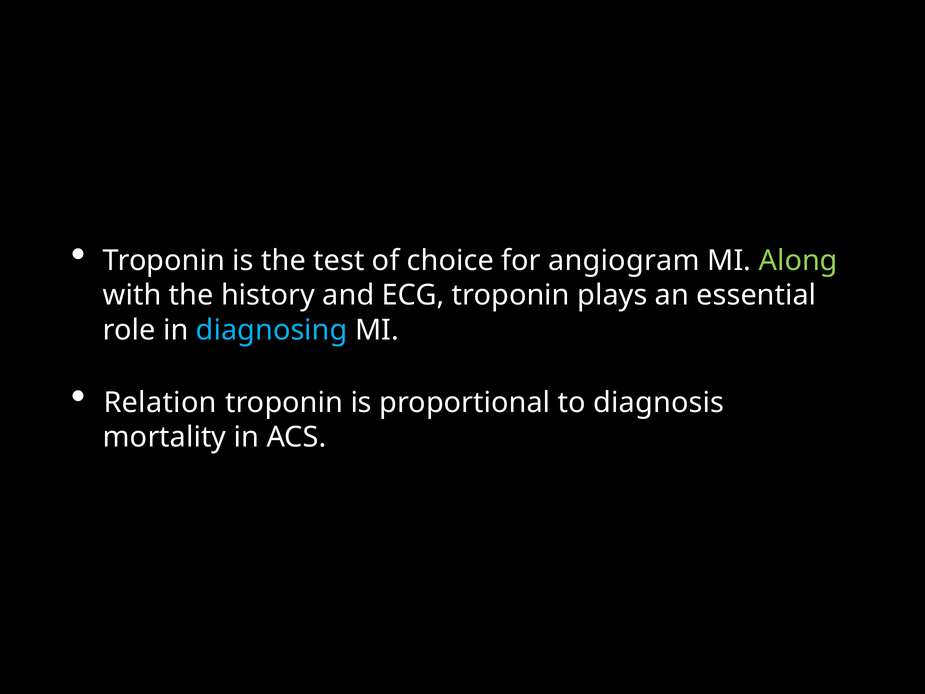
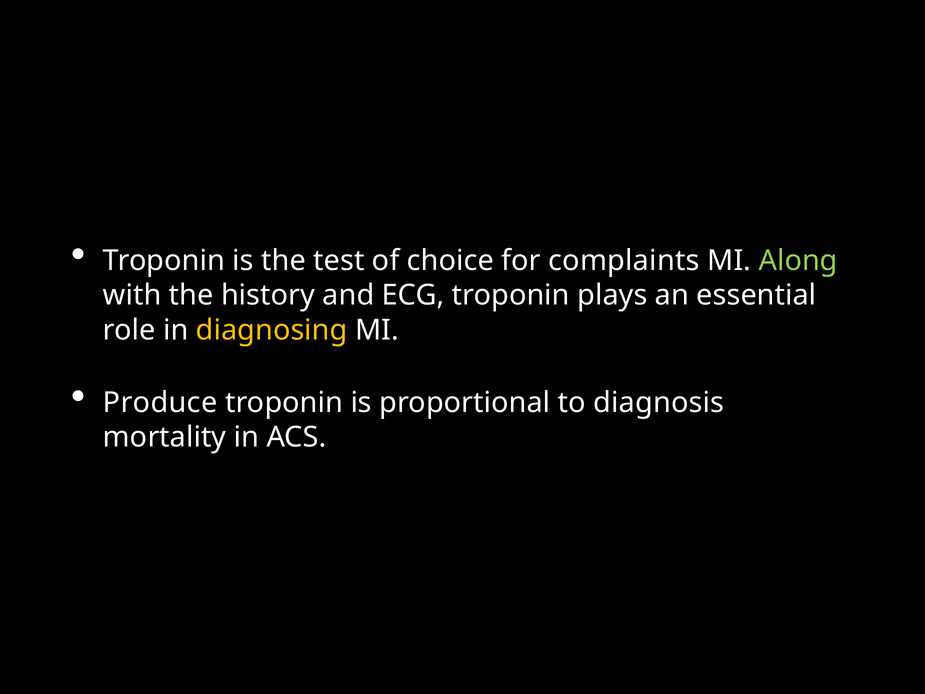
angiogram: angiogram -> complaints
diagnosing colour: light blue -> yellow
Relation: Relation -> Produce
